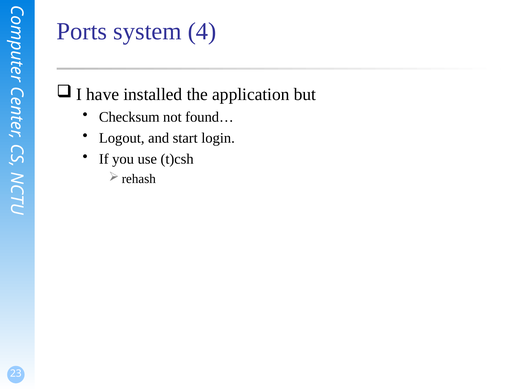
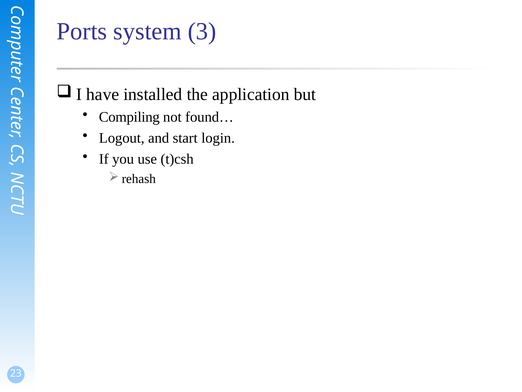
4: 4 -> 3
Checksum: Checksum -> Compiling
